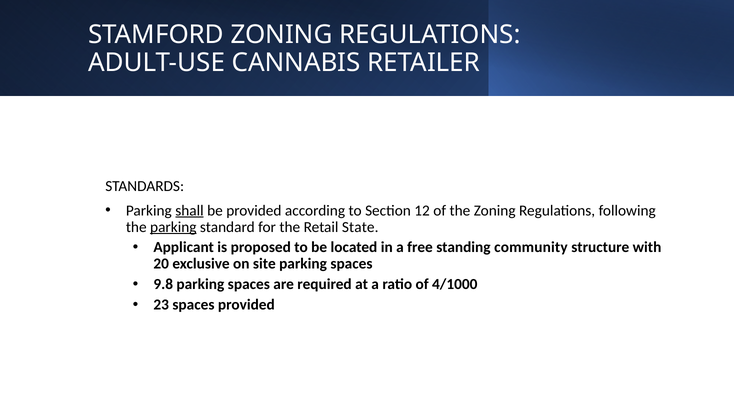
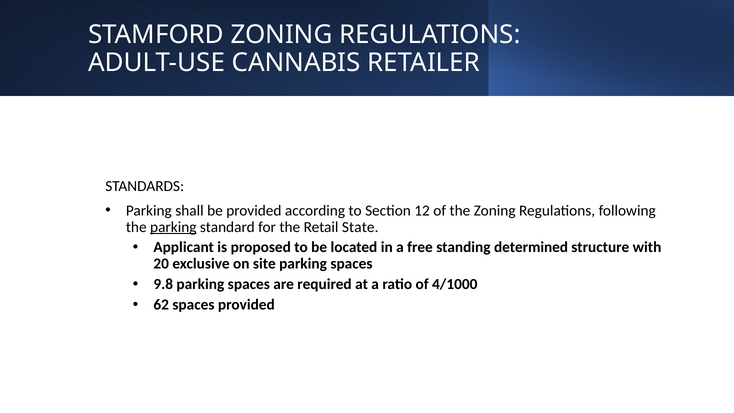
shall underline: present -> none
community: community -> determined
23: 23 -> 62
